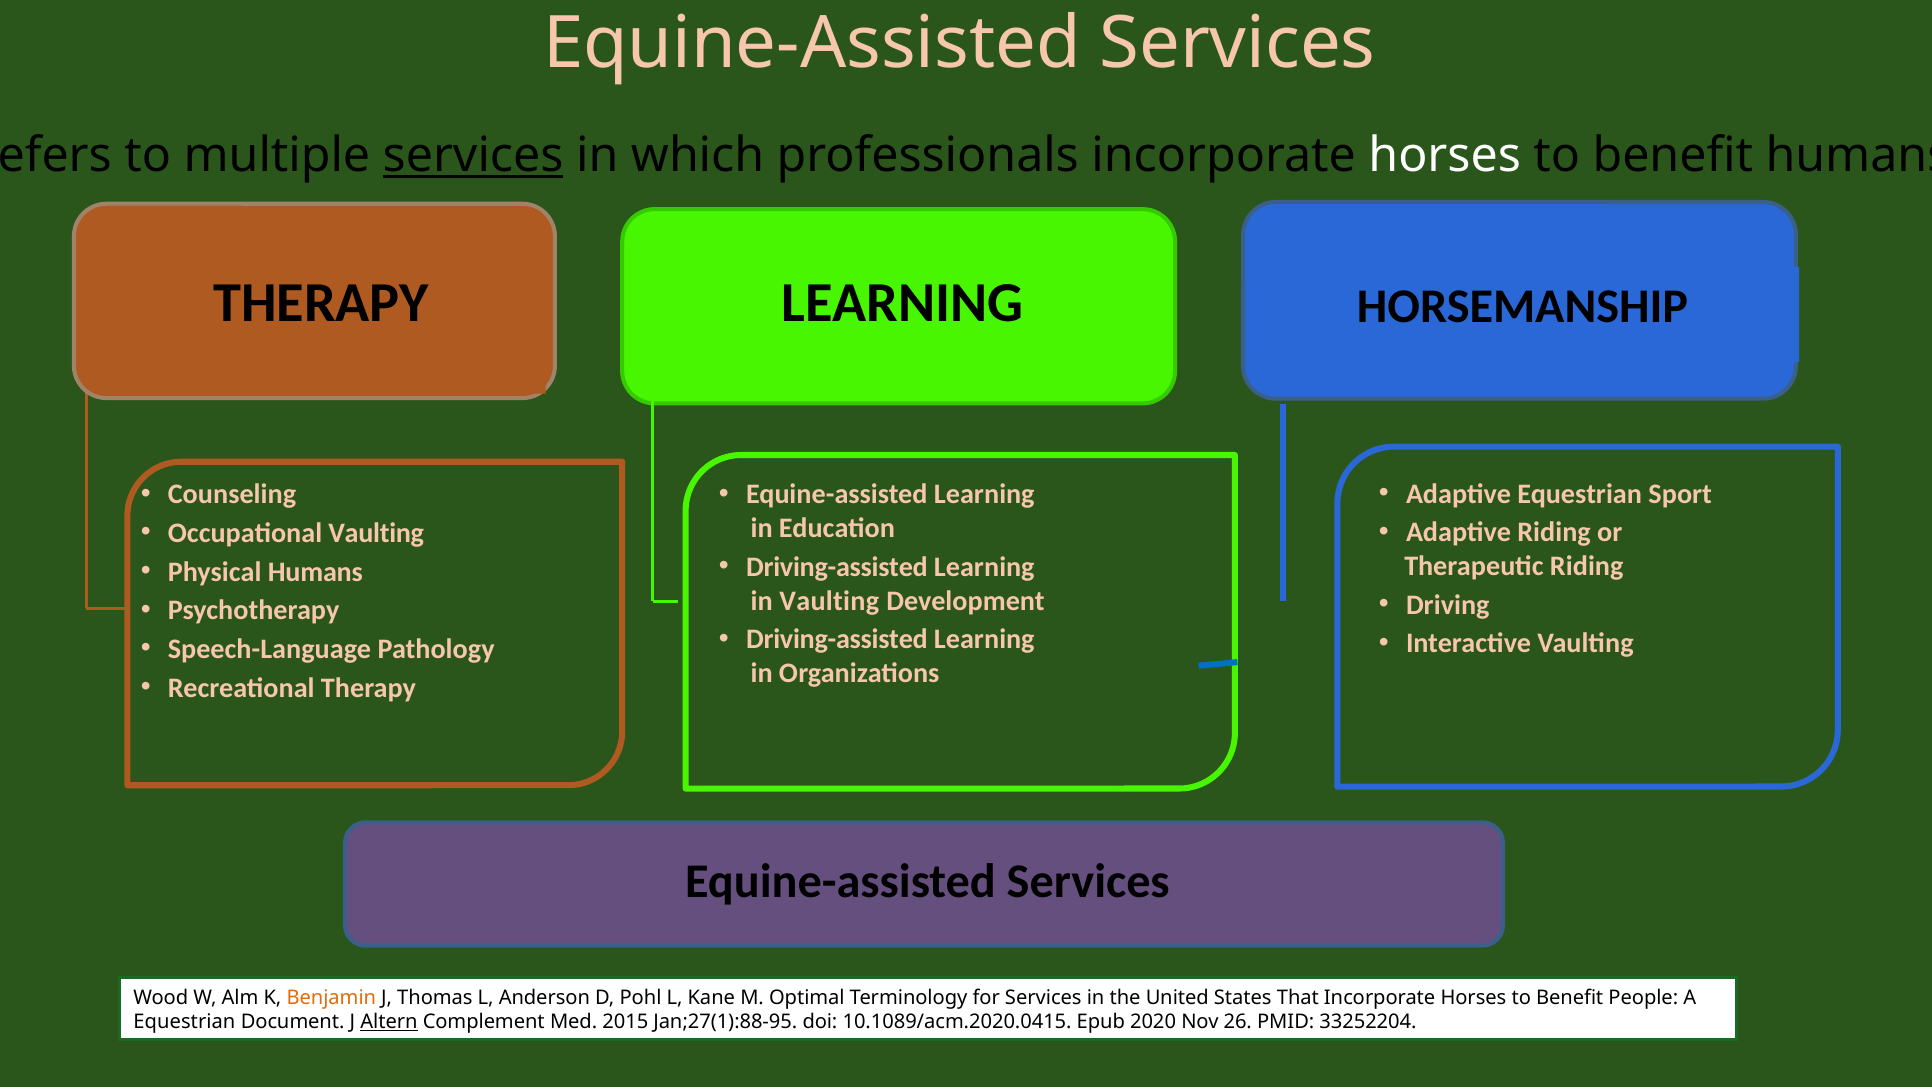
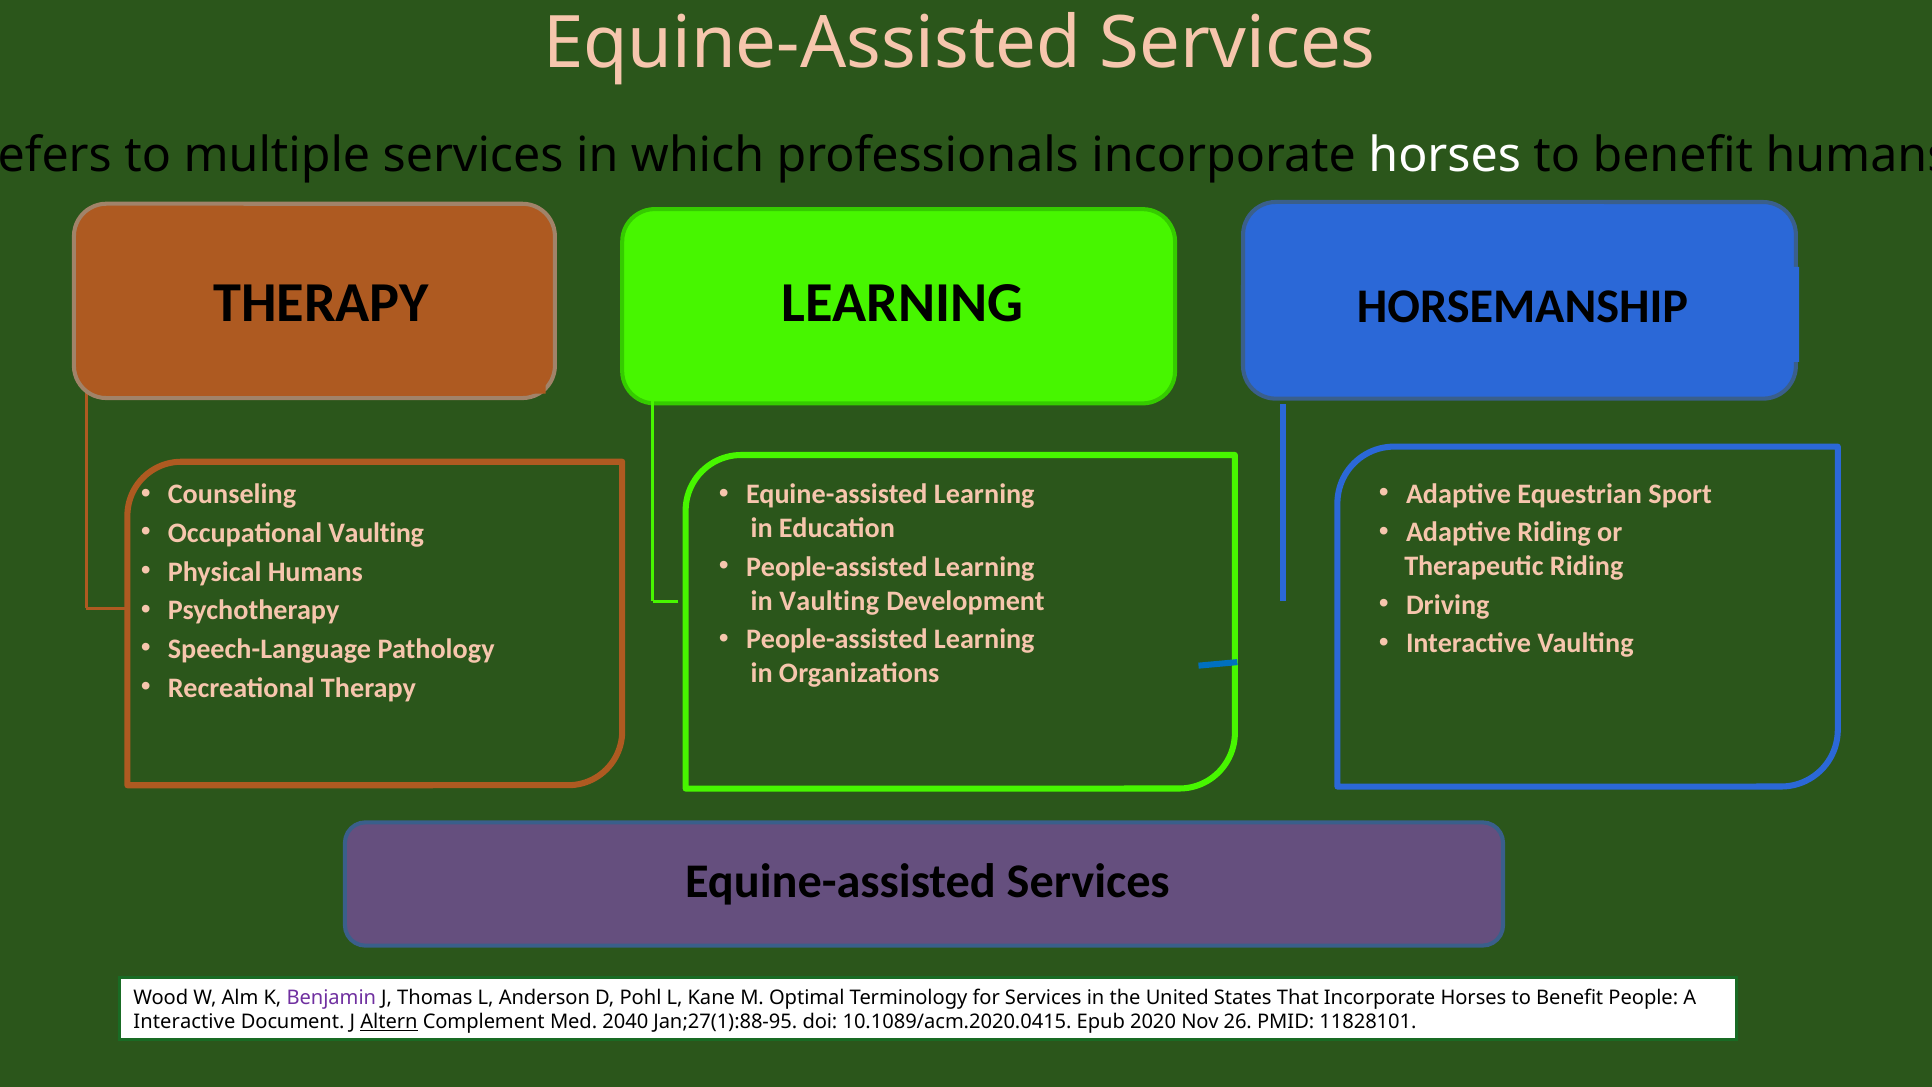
services at (473, 156) underline: present -> none
Driving-assisted at (837, 567): Driving-assisted -> People-assisted
Driving-assisted at (837, 639): Driving-assisted -> People-assisted
Benjamin colour: orange -> purple
Equestrian at (184, 1022): Equestrian -> Interactive
2015: 2015 -> 2040
33252204: 33252204 -> 11828101
